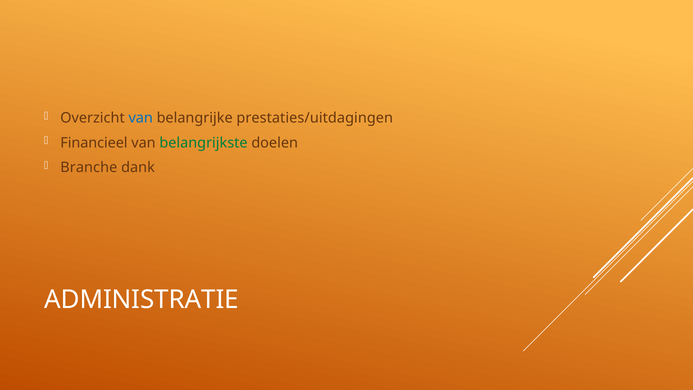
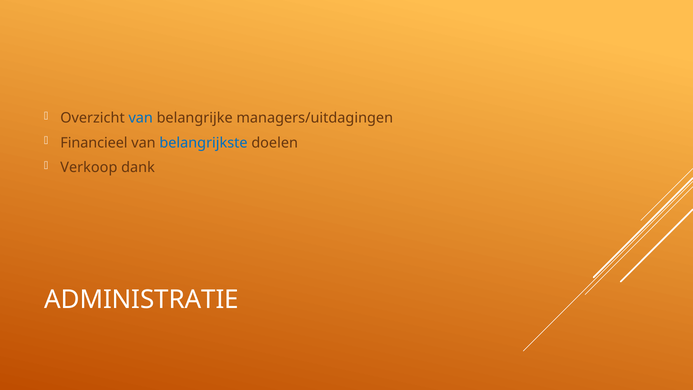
prestaties/uitdagingen: prestaties/uitdagingen -> managers/uitdagingen
belangrijkste colour: green -> blue
Branche: Branche -> Verkoop
